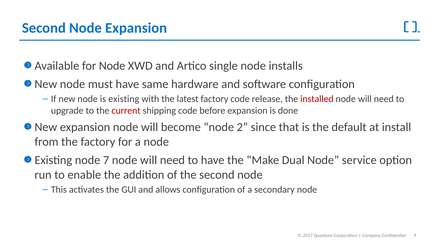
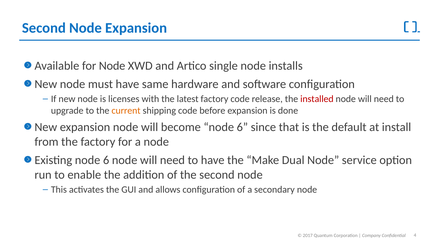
is existing: existing -> licenses
current colour: red -> orange
become node 2: 2 -> 6
Existing node 7: 7 -> 6
